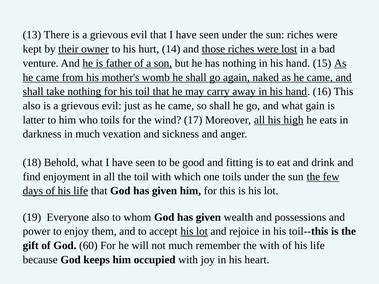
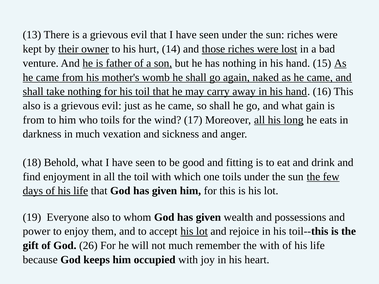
latter at (34, 120): latter -> from
high: high -> long
60: 60 -> 26
